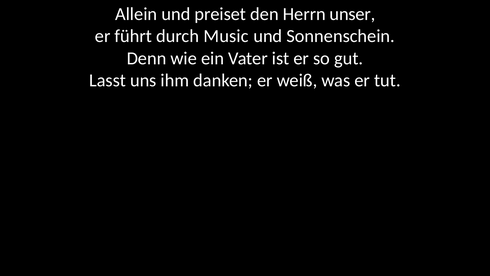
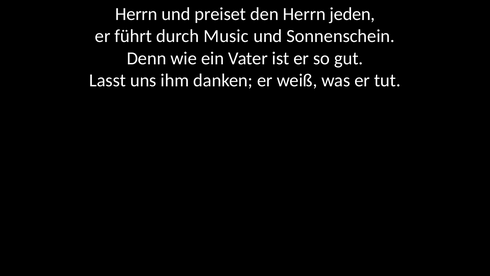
Allein at (136, 14): Allein -> Herrn
unser: unser -> jeden
